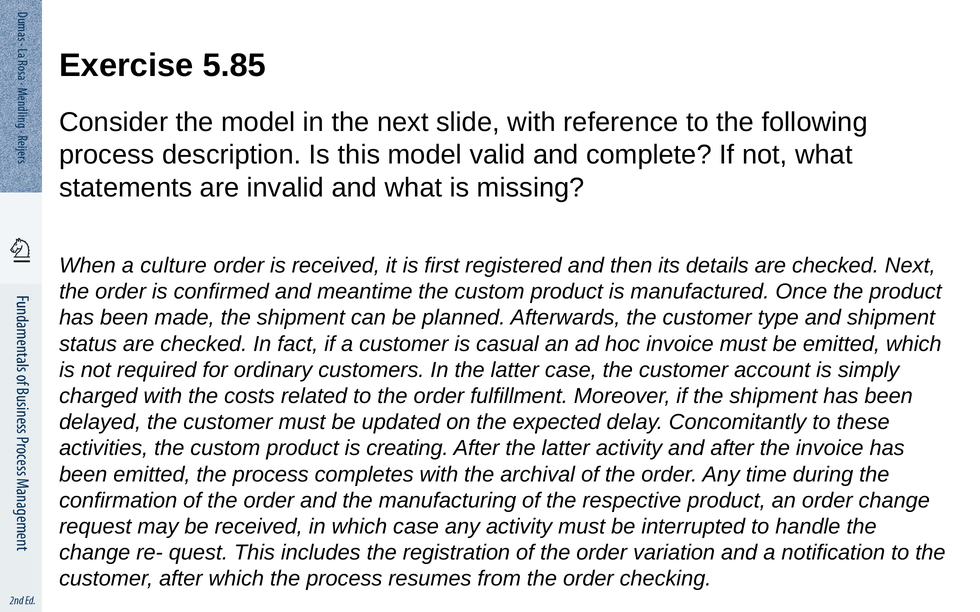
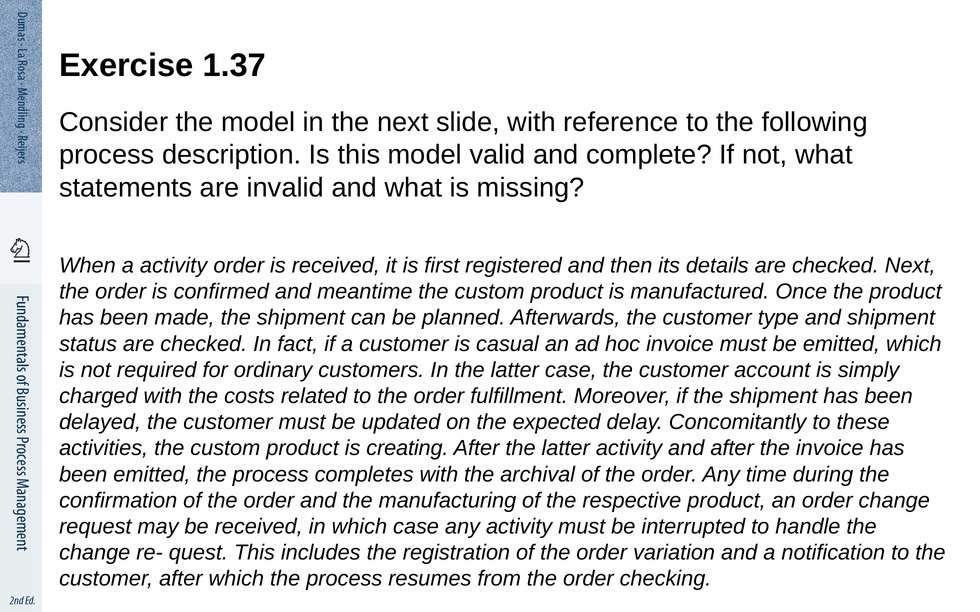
5.85: 5.85 -> 1.37
a culture: culture -> activity
